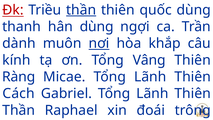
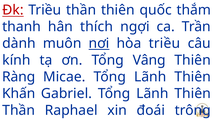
thần at (81, 10) underline: present -> none
quốc dùng: dùng -> thắm
hân dùng: dùng -> thích
hòa khắp: khắp -> triều
Cách: Cách -> Khấn
